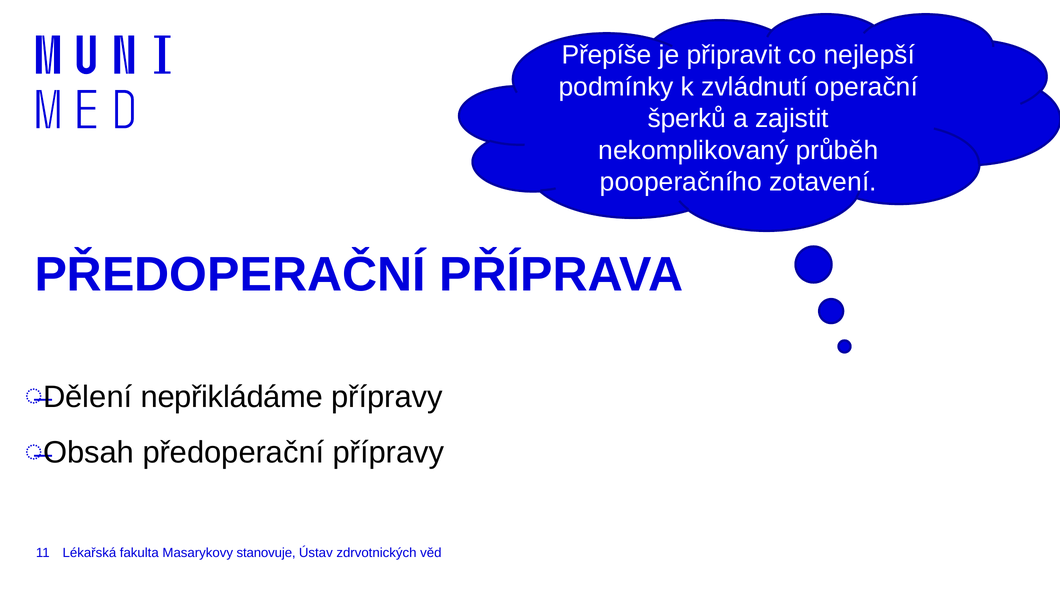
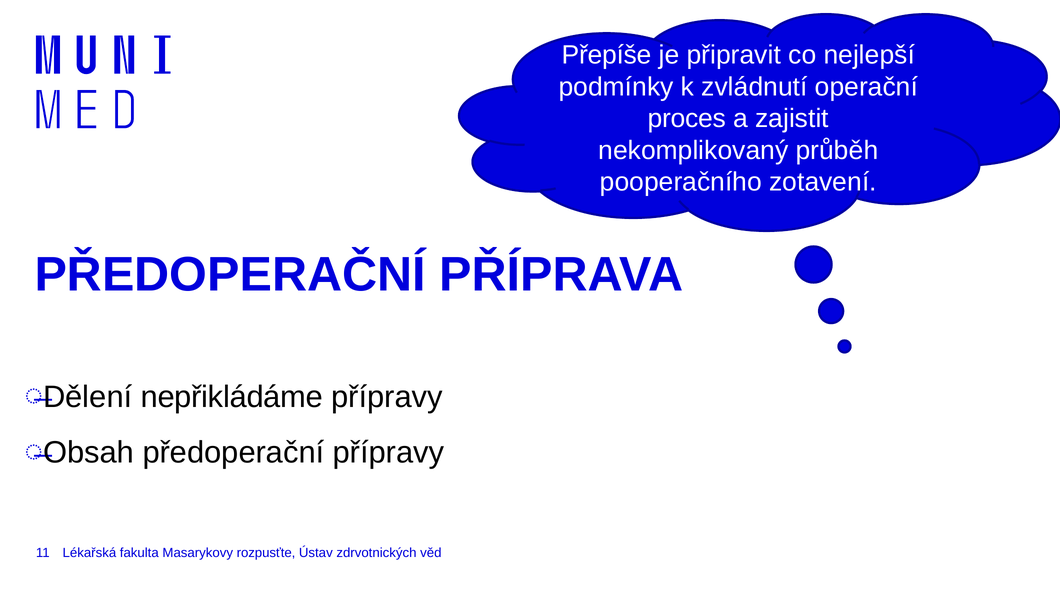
šperků: šperků -> proces
stanovuje: stanovuje -> rozpusťte
